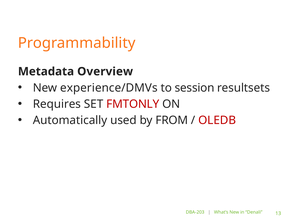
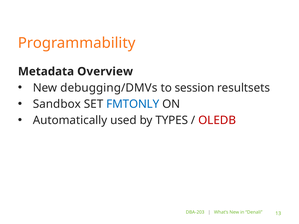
experience/DMVs: experience/DMVs -> debugging/DMVs
Requires: Requires -> Sandbox
FMTONLY colour: red -> blue
FROM: FROM -> TYPES
